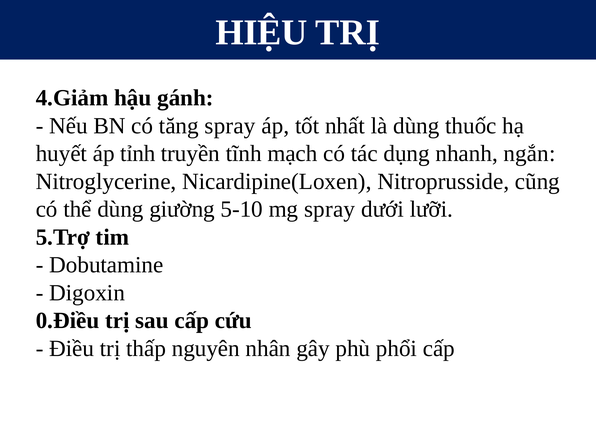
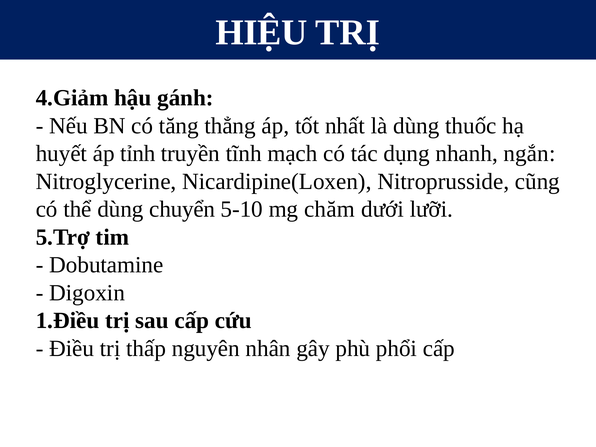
tăng spray: spray -> thẳng
giường: giường -> chuyển
mg spray: spray -> chăm
0.Điều: 0.Điều -> 1.Điều
